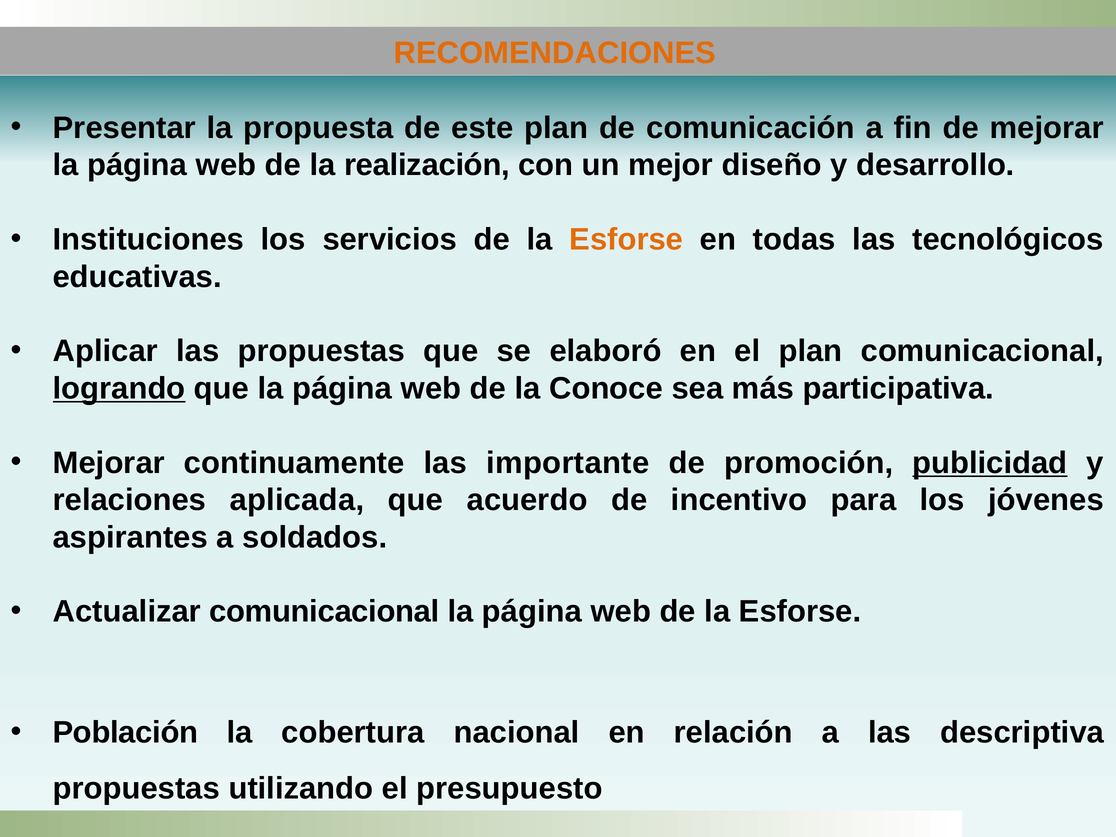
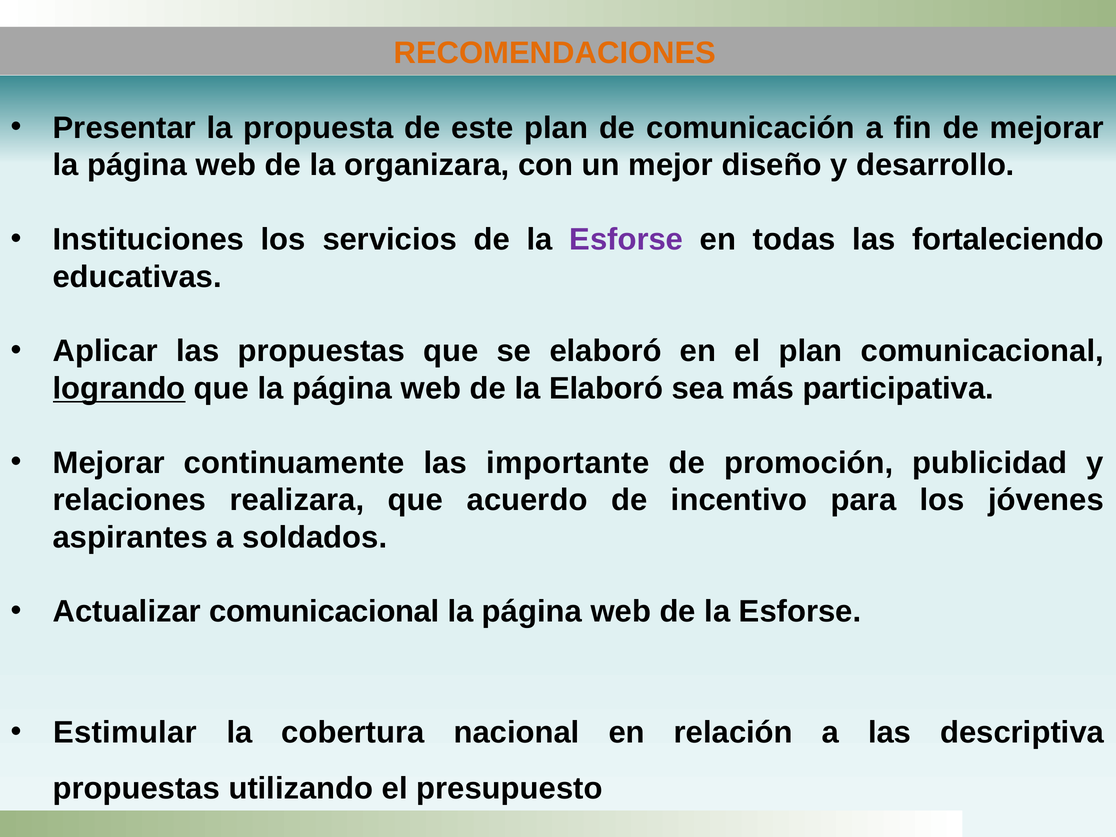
realización: realización -> organizara
Esforse at (626, 240) colour: orange -> purple
tecnológicos: tecnológicos -> fortaleciendo
la Conoce: Conoce -> Elaboró
publicidad underline: present -> none
aplicada: aplicada -> realizara
Población: Población -> Estimular
